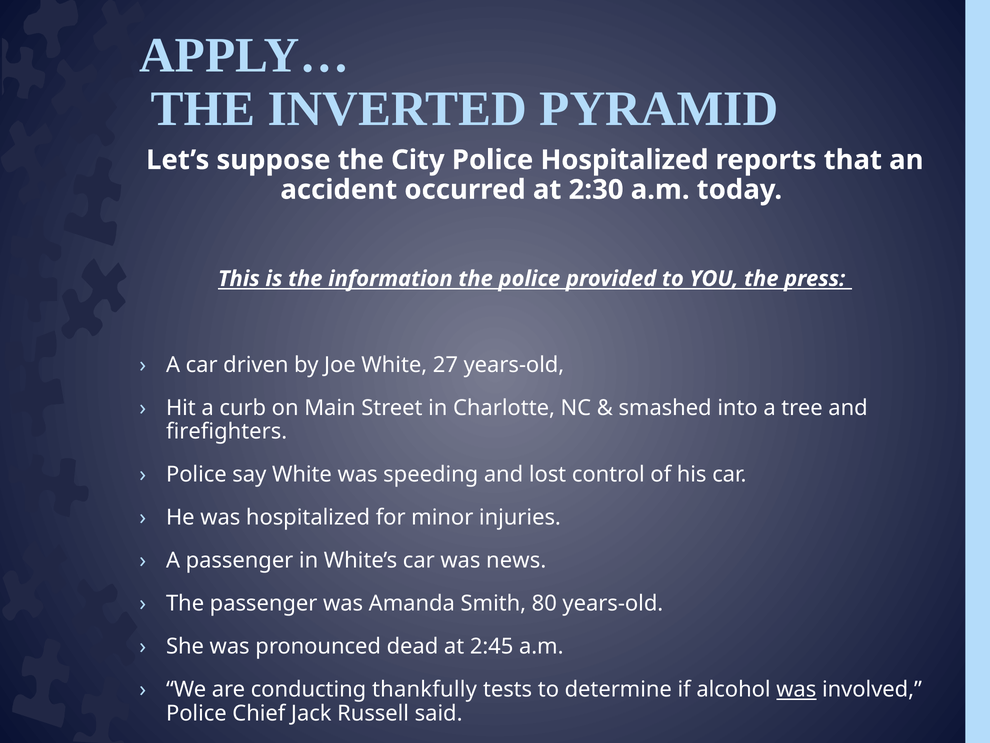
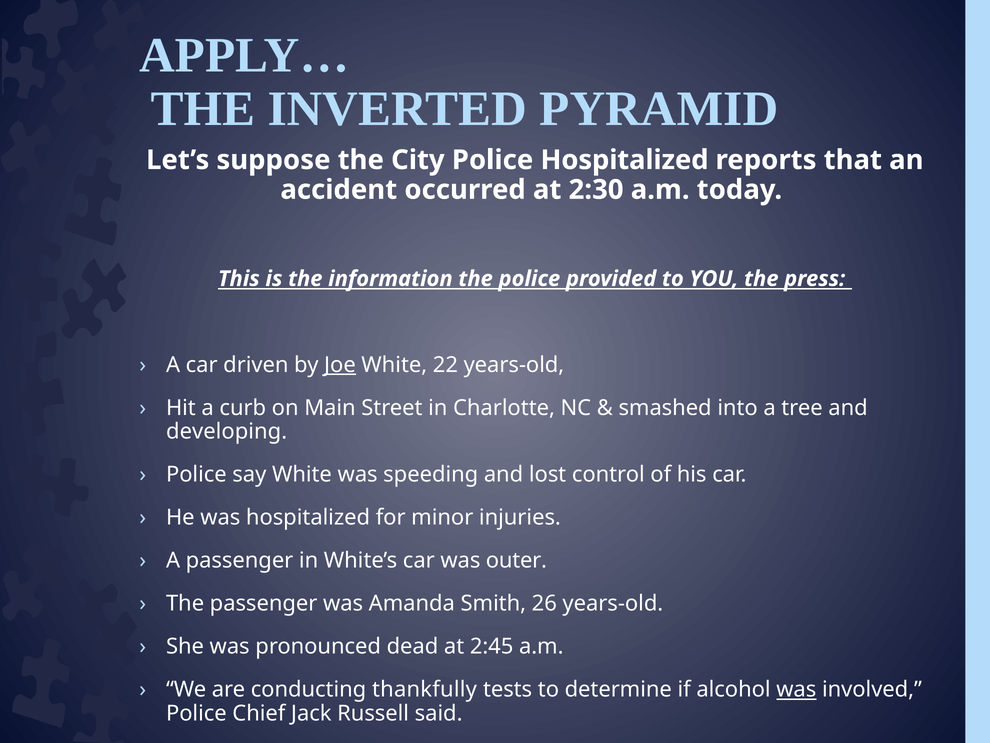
Joe underline: none -> present
27: 27 -> 22
firefighters: firefighters -> developing
news: news -> outer
80: 80 -> 26
